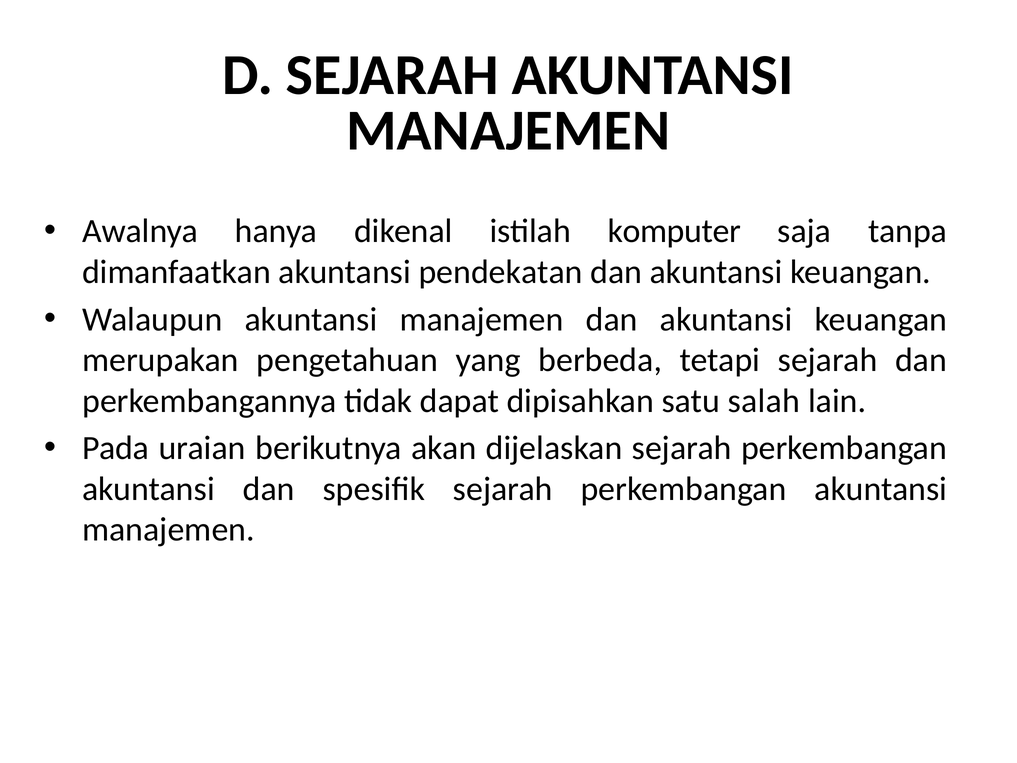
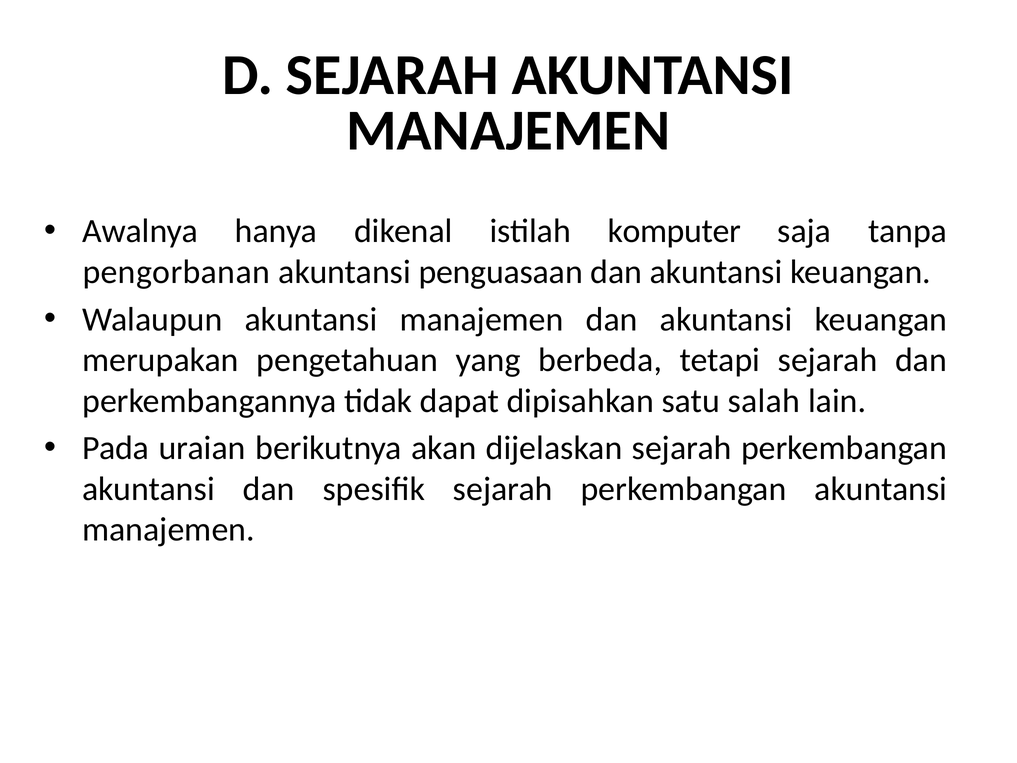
dimanfaatkan: dimanfaatkan -> pengorbanan
pendekatan: pendekatan -> penguasaan
